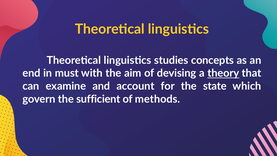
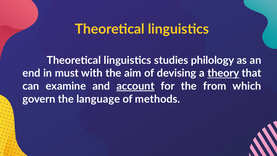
concepts: concepts -> philology
account underline: none -> present
state: state -> from
sufficient: sufficient -> language
